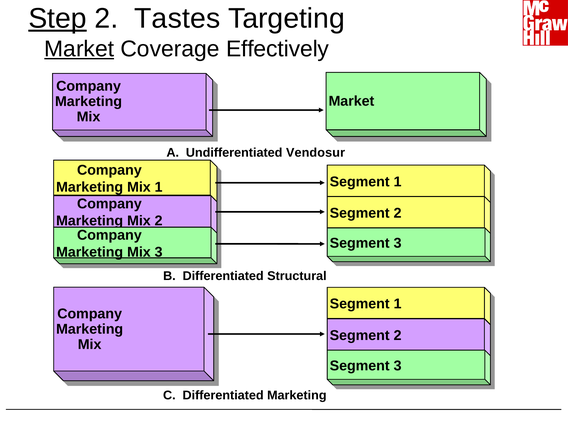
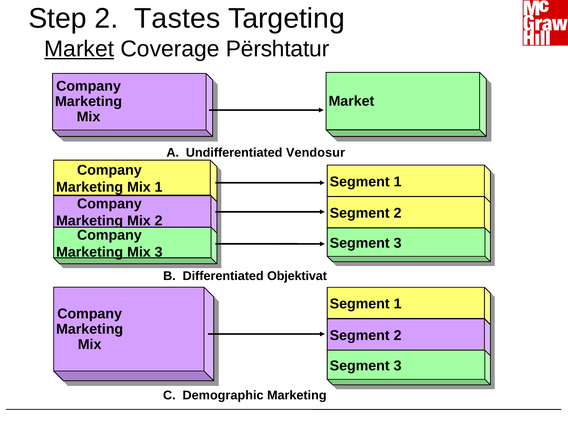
Step underline: present -> none
Effectively: Effectively -> Përshtatur
Structural: Structural -> Objektivat
C Differentiated: Differentiated -> Demographic
